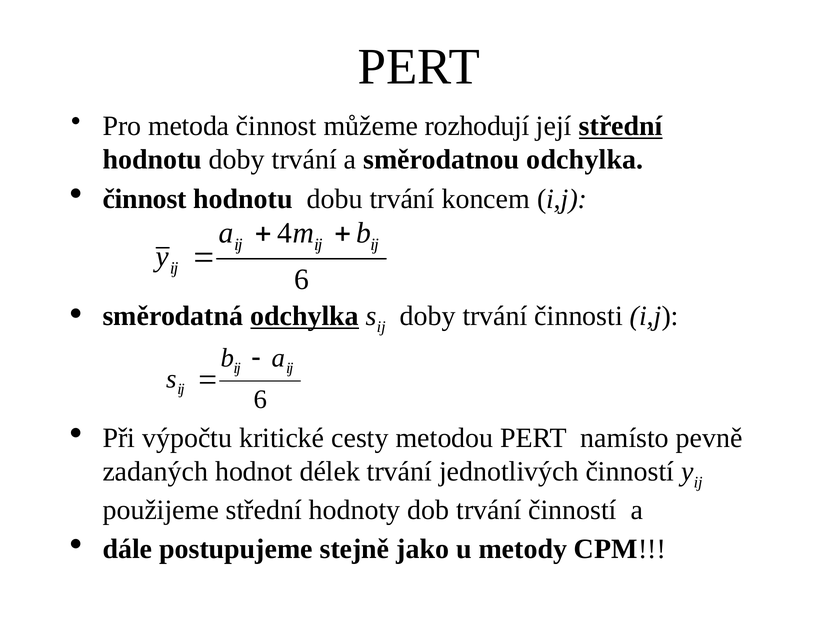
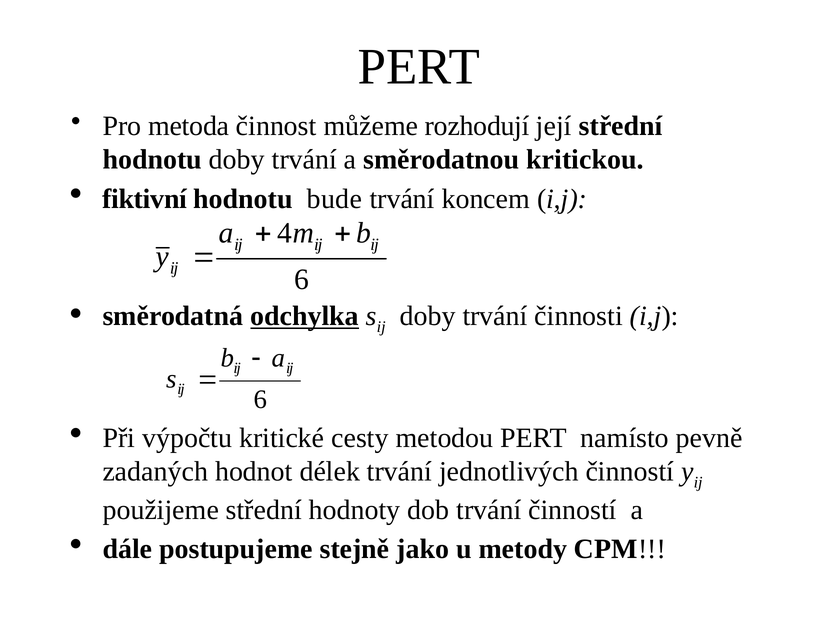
střední at (621, 126) underline: present -> none
směrodatnou odchylka: odchylka -> kritickou
činnost at (145, 199): činnost -> fiktivní
dobu: dobu -> bude
